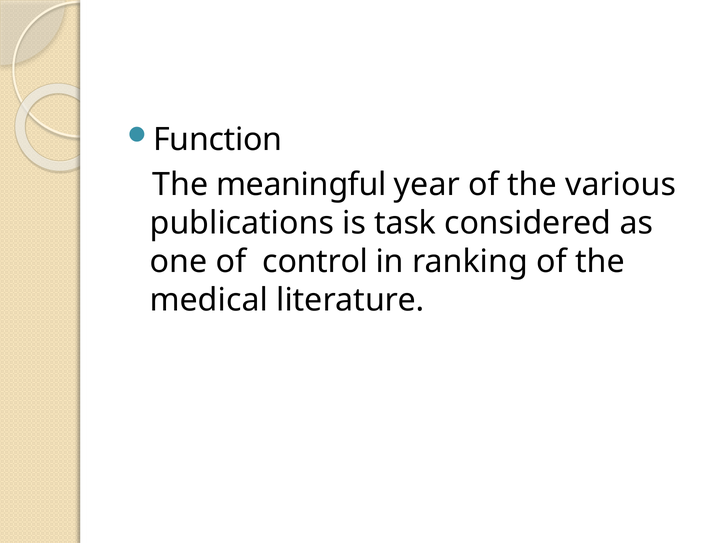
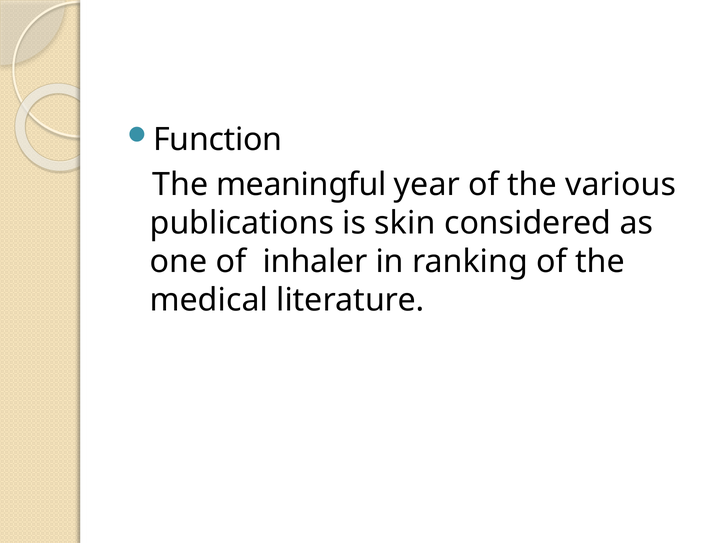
task: task -> skin
control: control -> inhaler
